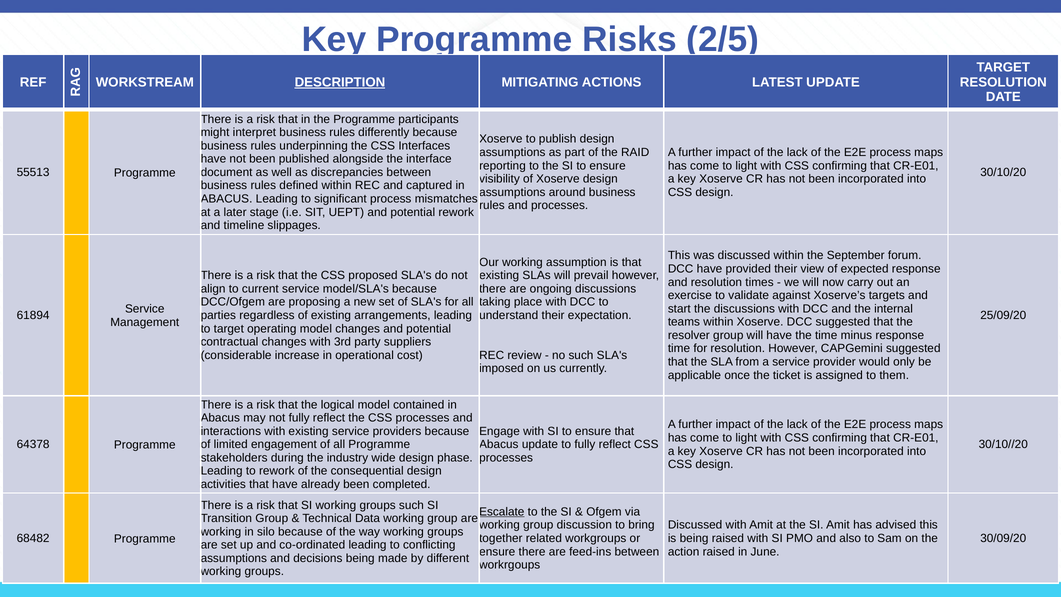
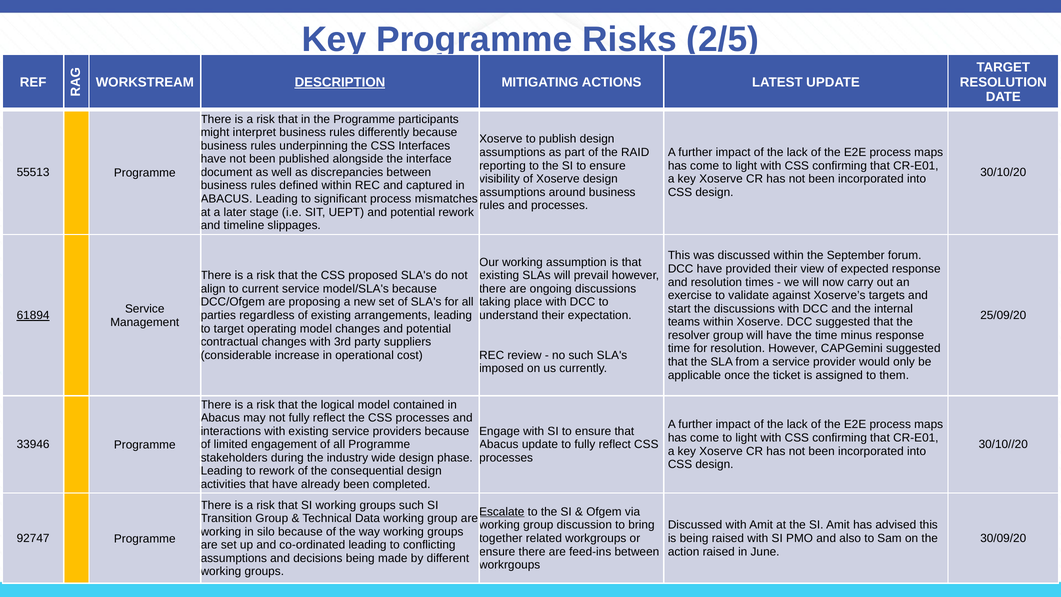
61894 underline: none -> present
64378: 64378 -> 33946
68482: 68482 -> 92747
